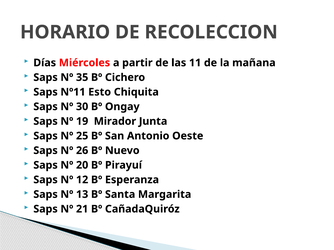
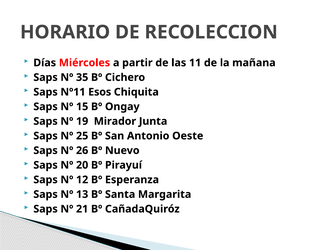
Esto: Esto -> Esos
30: 30 -> 15
